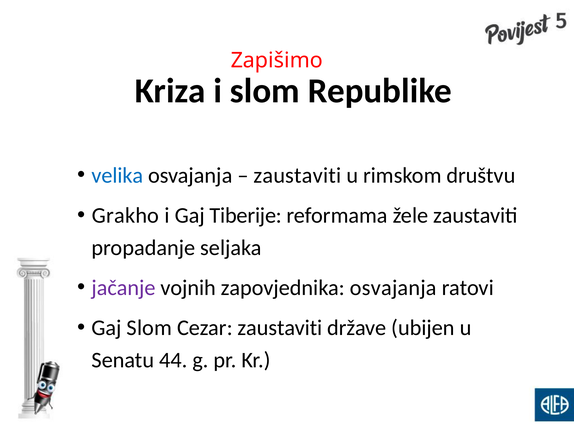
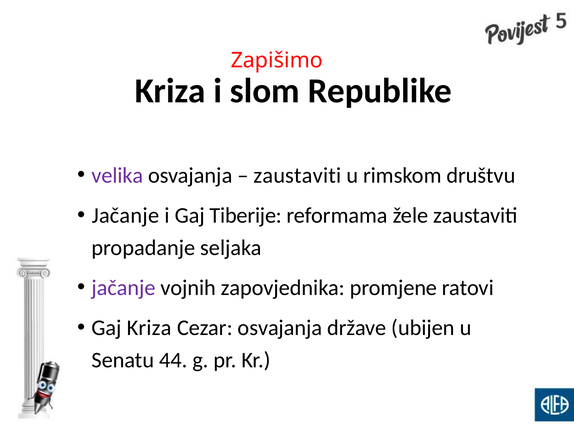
velika colour: blue -> purple
Grakho at (125, 215): Grakho -> Jačanje
zapovjednika osvajanja: osvajanja -> promjene
Gaj Slom: Slom -> Kriza
Cezar zaustaviti: zaustaviti -> osvajanja
